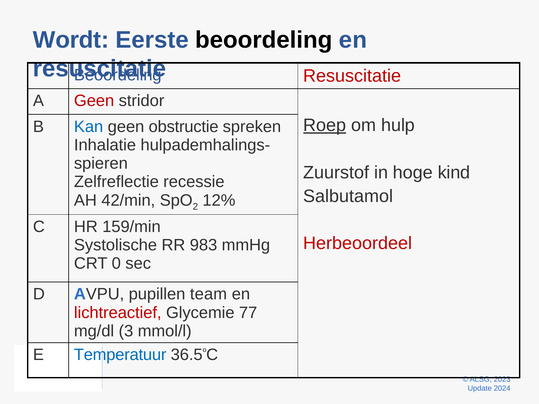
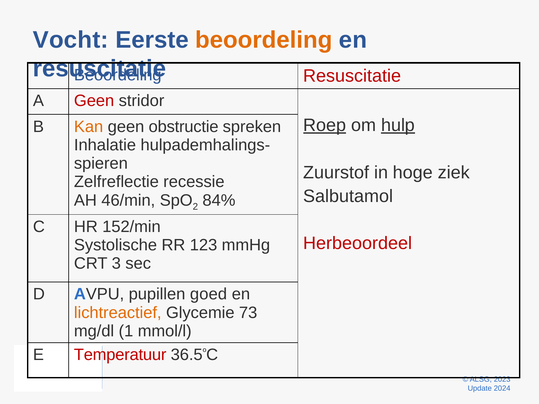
Wordt: Wordt -> Vocht
beoordeling at (264, 40) colour: black -> orange
hulp underline: none -> present
Kan colour: blue -> orange
kind: kind -> ziek
42/min: 42/min -> 46/min
12%: 12% -> 84%
159/min: 159/min -> 152/min
983: 983 -> 123
0: 0 -> 3
team: team -> goed
lichtreactief colour: red -> orange
77: 77 -> 73
3: 3 -> 1
Temperatuur colour: blue -> red
